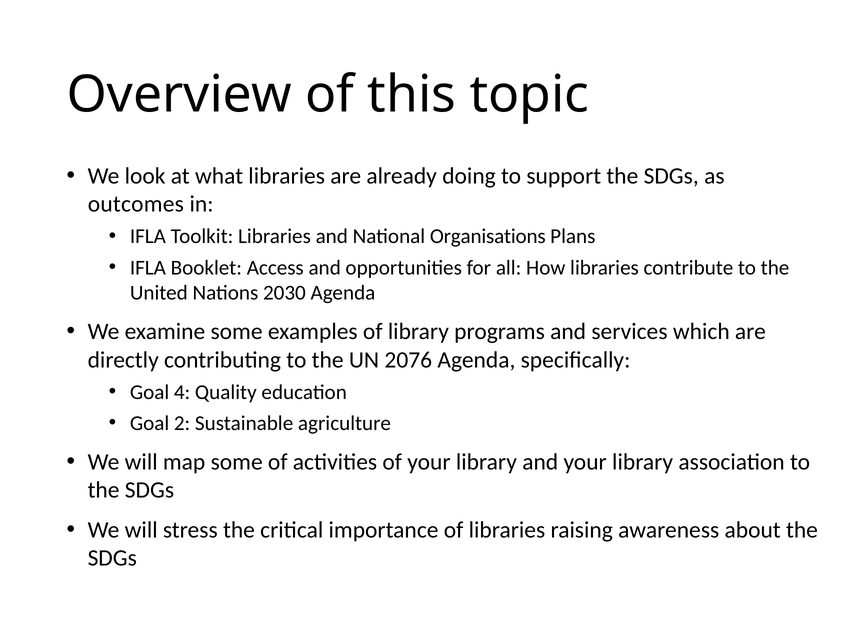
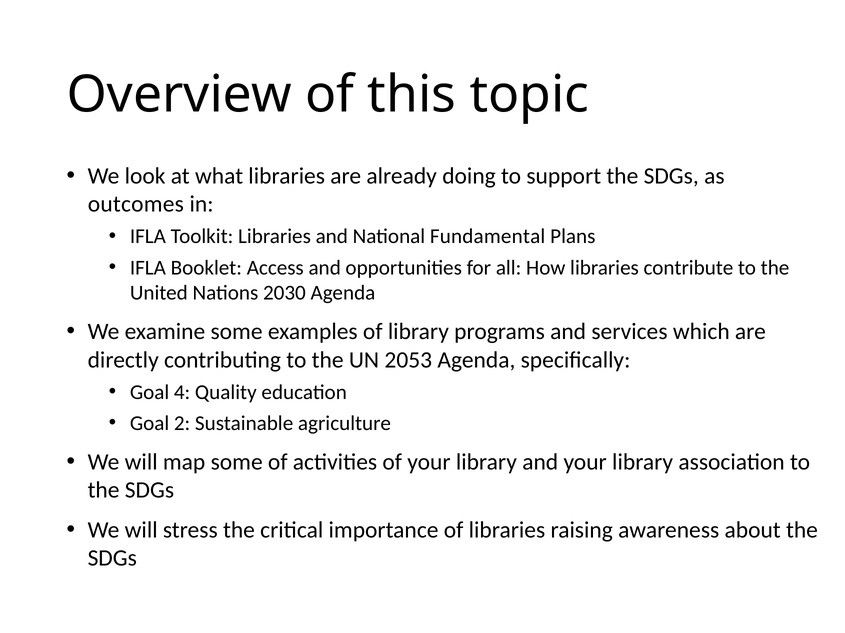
Organisations: Organisations -> Fundamental
2076: 2076 -> 2053
